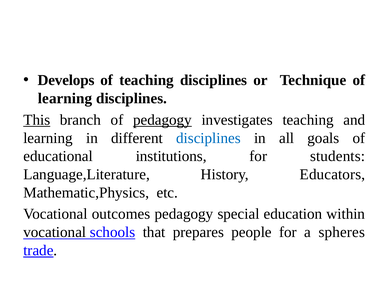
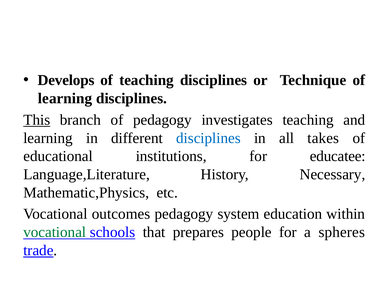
pedagogy at (162, 120) underline: present -> none
goals: goals -> takes
students: students -> educatee
Educators: Educators -> Necessary
special: special -> system
vocational at (55, 232) colour: black -> green
